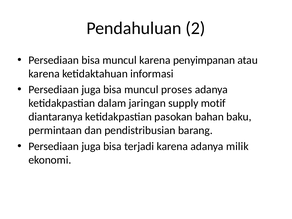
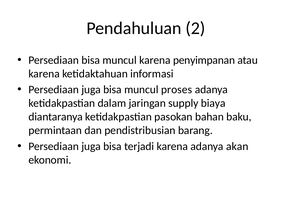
motif: motif -> biaya
milik: milik -> akan
